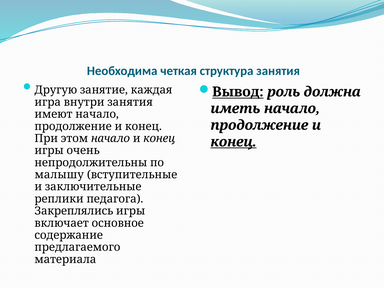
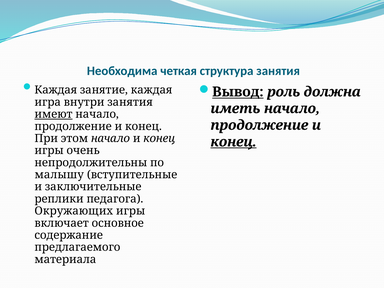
Другую at (56, 90): Другую -> Каждая
имеют underline: none -> present
Закреплялись: Закреплялись -> Окружающих
